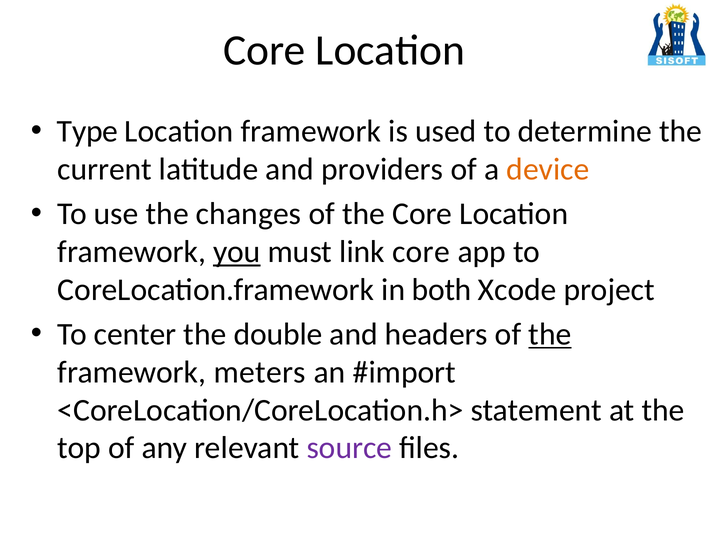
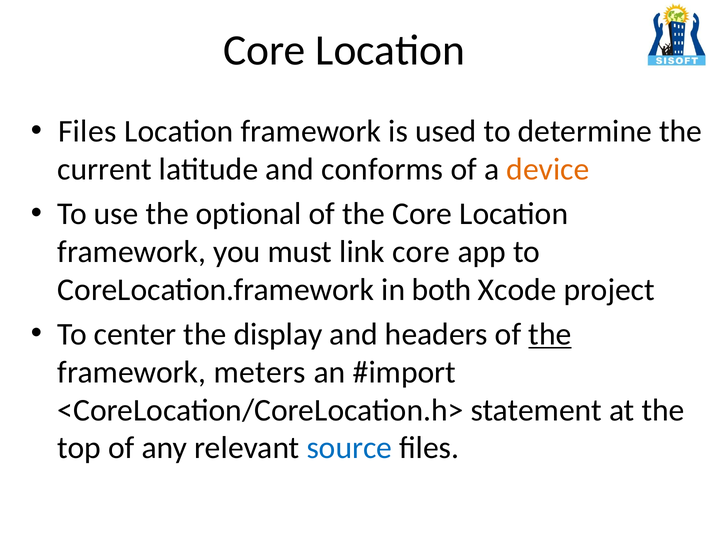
Type at (88, 132): Type -> Files
providers: providers -> conforms
changes: changes -> optional
you underline: present -> none
double: double -> display
source colour: purple -> blue
